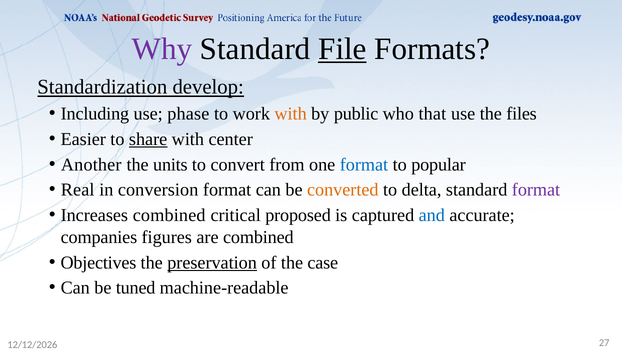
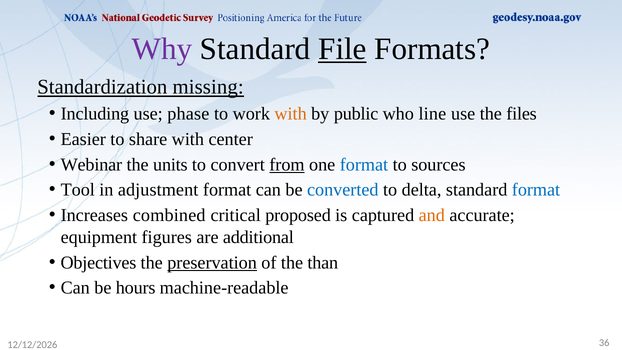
develop: develop -> missing
that: that -> line
share underline: present -> none
Another: Another -> Webinar
from underline: none -> present
popular: popular -> sources
Real: Real -> Tool
conversion: conversion -> adjustment
converted colour: orange -> blue
format at (536, 190) colour: purple -> blue
and colour: blue -> orange
companies: companies -> equipment
are combined: combined -> additional
case: case -> than
tuned: tuned -> hours
27: 27 -> 36
